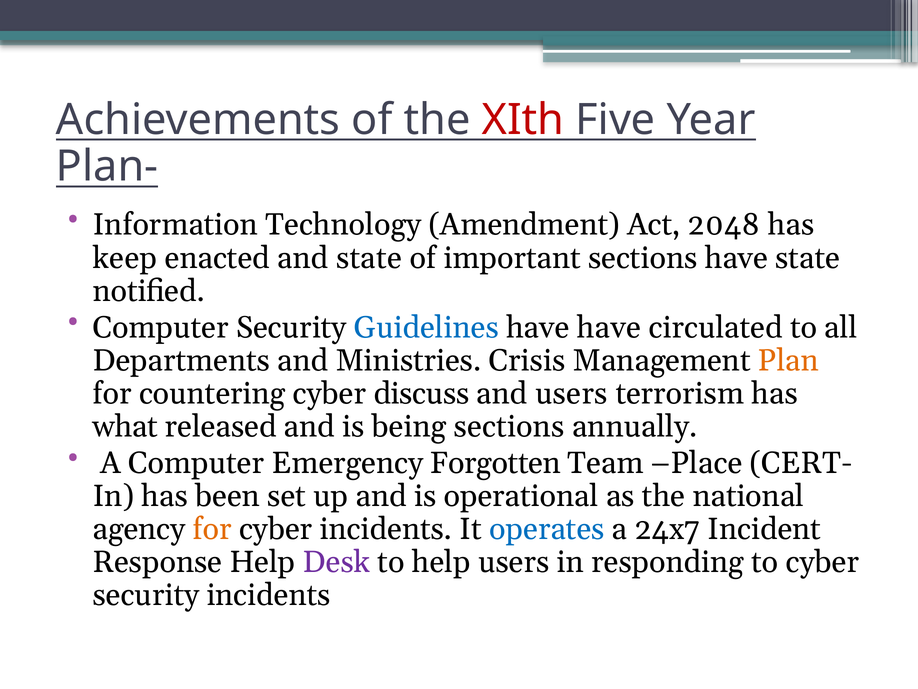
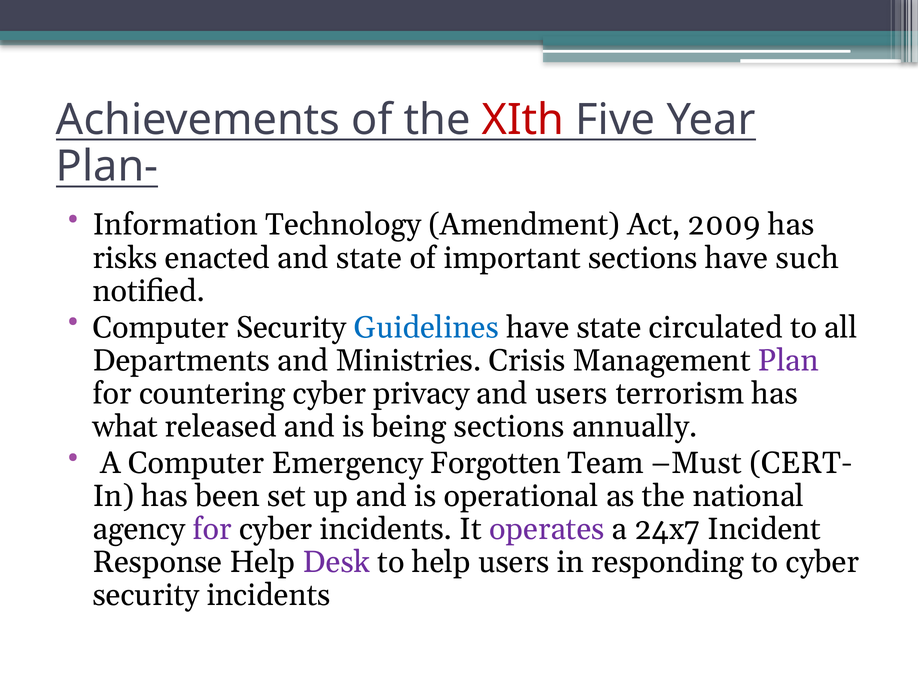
2048: 2048 -> 2009
keep: keep -> risks
have state: state -> such
have have: have -> state
Plan colour: orange -> purple
discuss: discuss -> privacy
Place: Place -> Must
for at (212, 529) colour: orange -> purple
operates colour: blue -> purple
